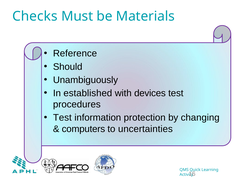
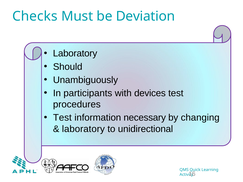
Materials: Materials -> Deviation
Reference at (75, 54): Reference -> Laboratory
established: established -> participants
protection: protection -> necessary
computers at (83, 129): computers -> laboratory
uncertainties: uncertainties -> unidirectional
